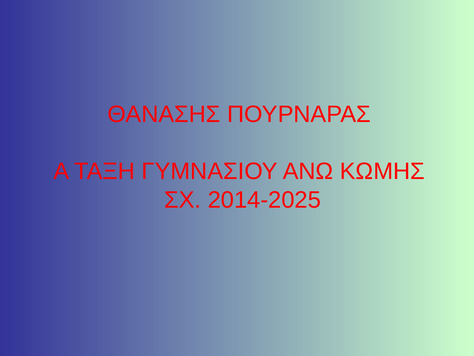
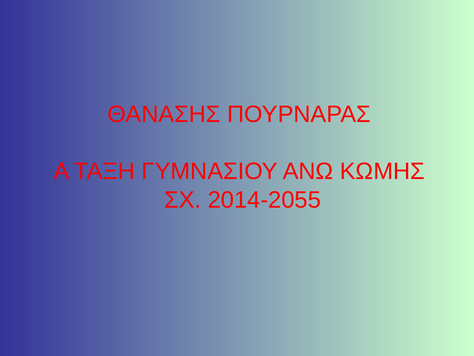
2014-2025: 2014-2025 -> 2014-2055
